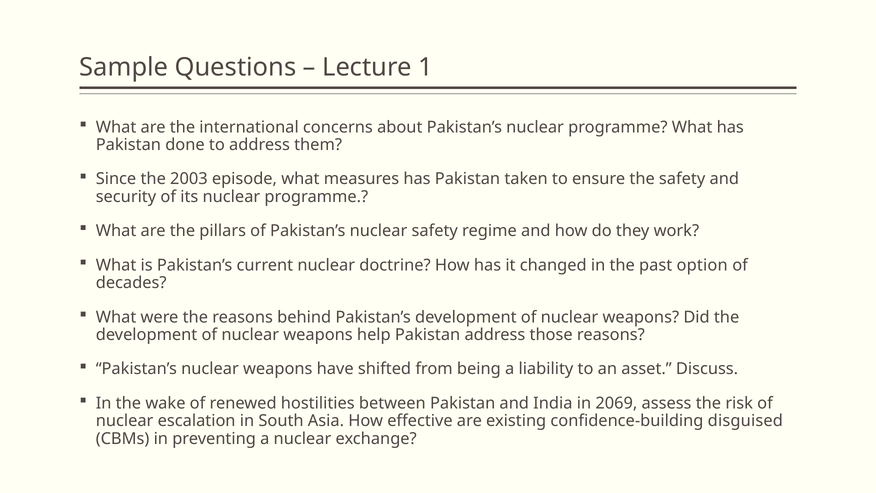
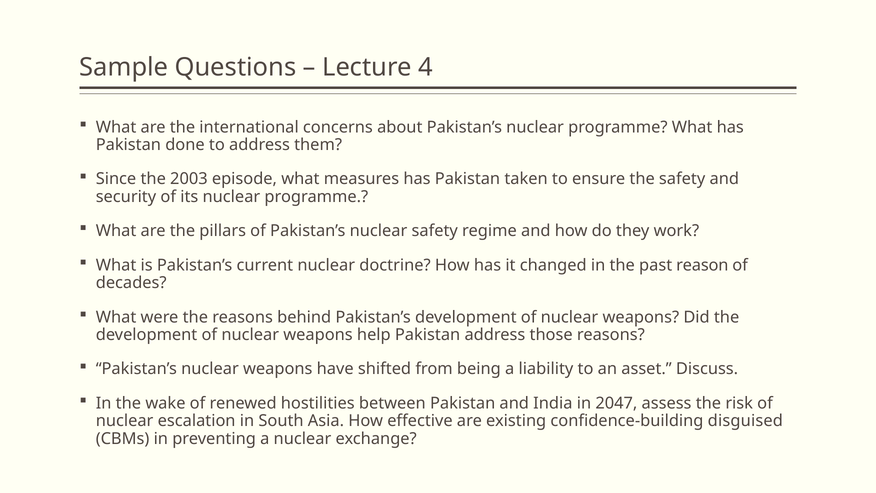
1: 1 -> 4
option: option -> reason
2069: 2069 -> 2047
